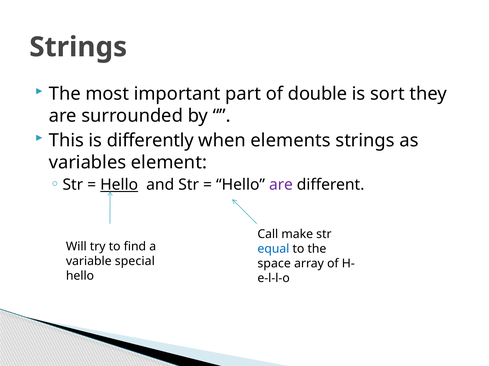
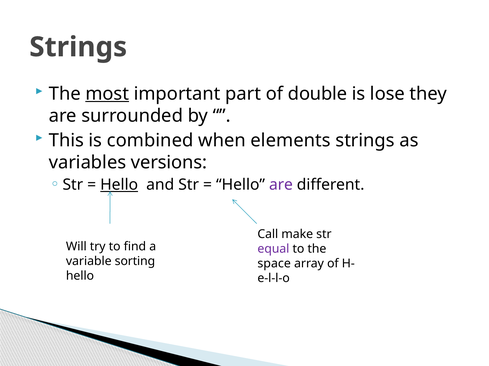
most underline: none -> present
sort: sort -> lose
differently: differently -> combined
element: element -> versions
equal colour: blue -> purple
special: special -> sorting
